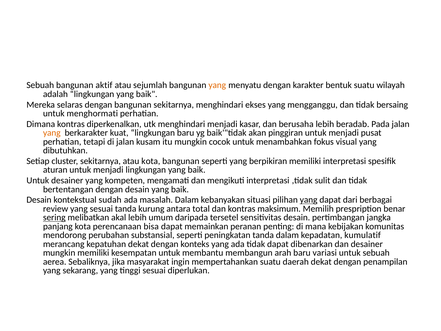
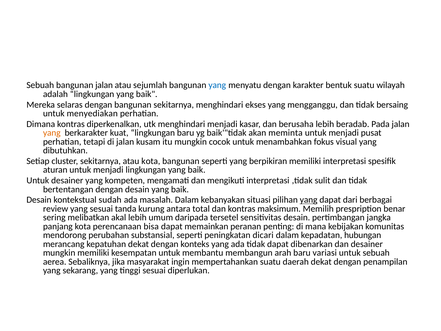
bangunan aktif: aktif -> jalan
yang at (217, 85) colour: orange -> blue
menghormati: menghormati -> menyediakan
pinggiran: pinggiran -> meminta
sering underline: present -> none
peningkatan tanda: tanda -> dicari
kumulatif: kumulatif -> hubungan
